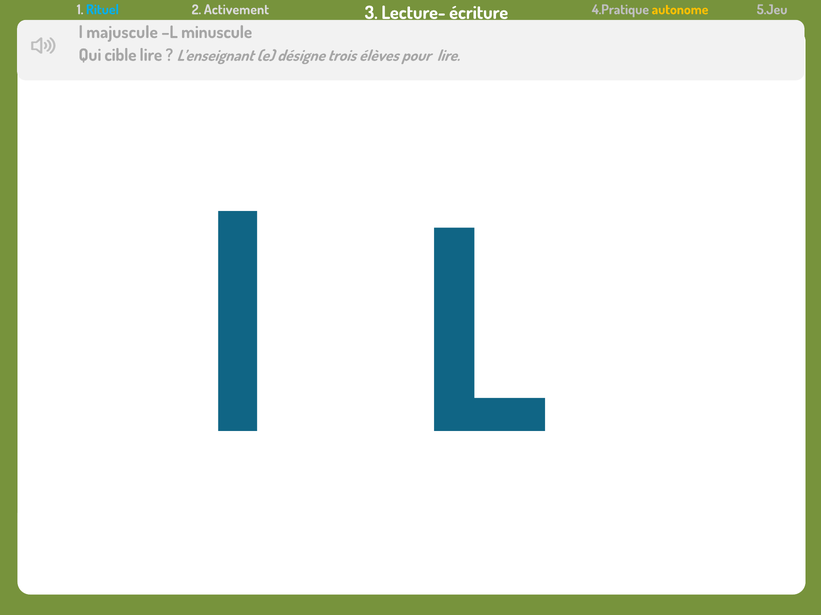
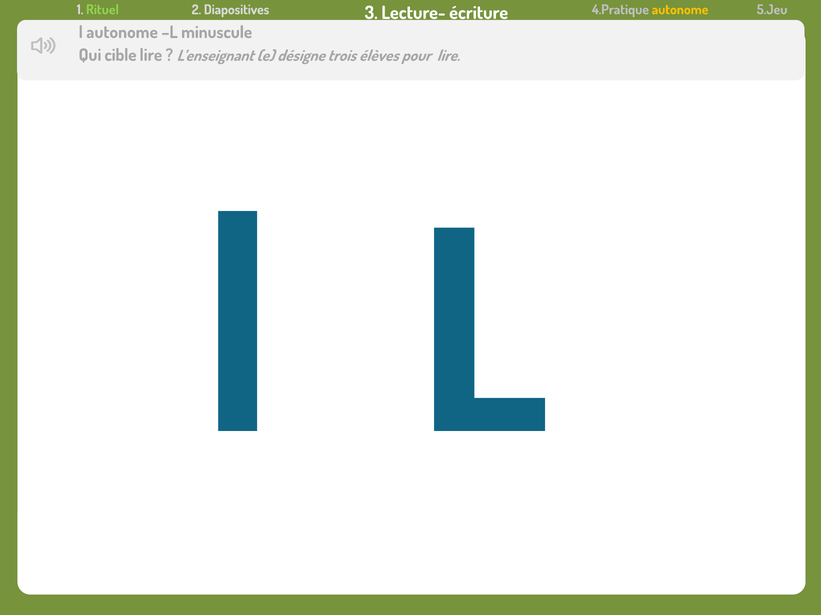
Rituel colour: light blue -> light green
Activement: Activement -> Diapositives
l majuscule: majuscule -> autonome
